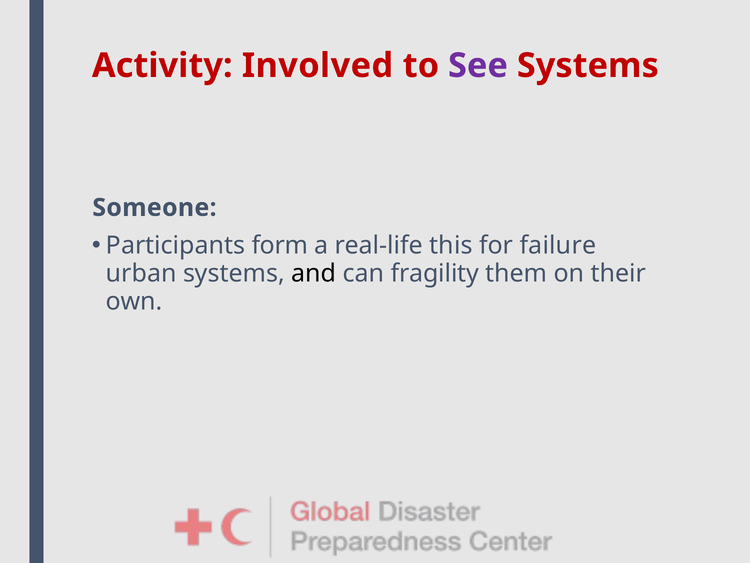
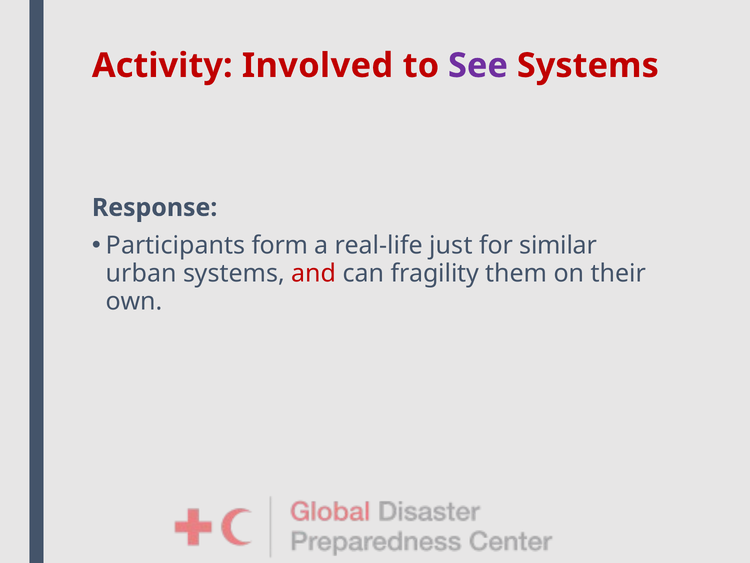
Someone: Someone -> Response
this: this -> just
failure: failure -> similar
and colour: black -> red
